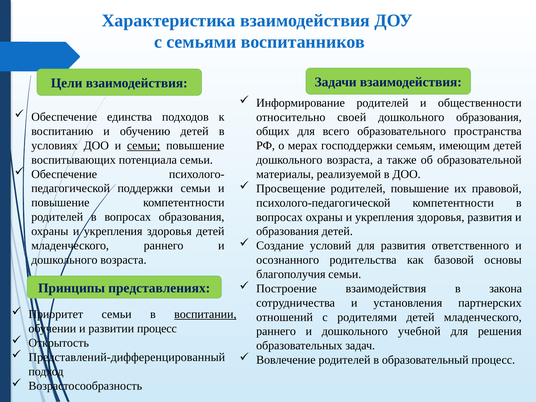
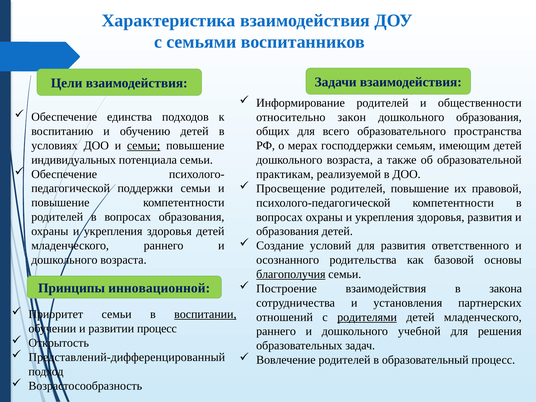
своей: своей -> закон
воспитывающих: воспитывающих -> индивидуальных
материалы: материалы -> практикам
благополучия underline: none -> present
представлениях: представлениях -> инновационной
родителями underline: none -> present
